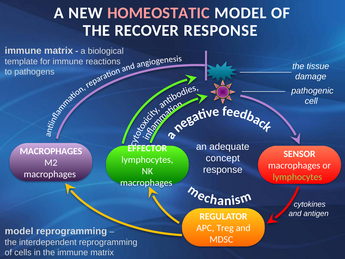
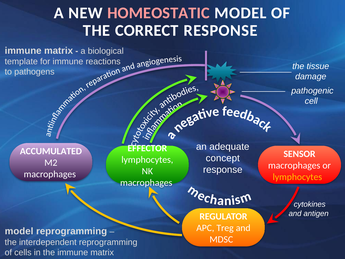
RECOVER: RECOVER -> CORRECT
MACROPHAGES at (51, 151): MACROPHAGES -> ACCUMULATED
lymphocytes at (297, 177) colour: light green -> yellow
